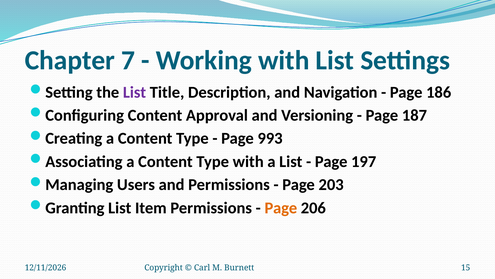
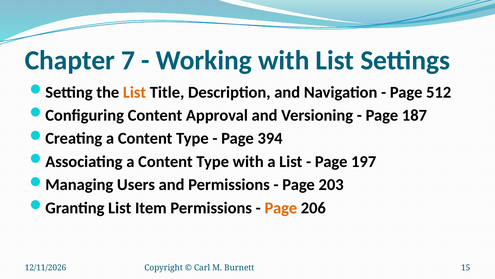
List at (135, 92) colour: purple -> orange
186: 186 -> 512
993: 993 -> 394
